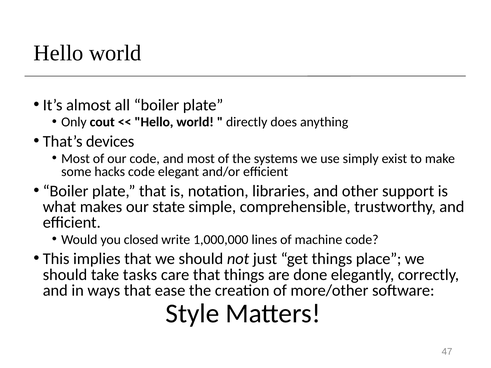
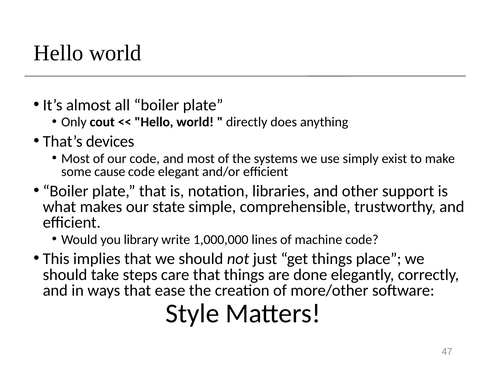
hacks: hacks -> cause
closed: closed -> library
tasks: tasks -> steps
